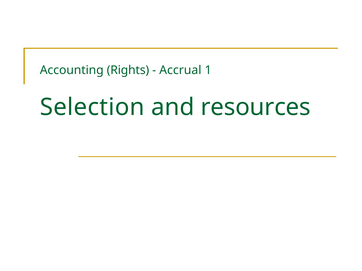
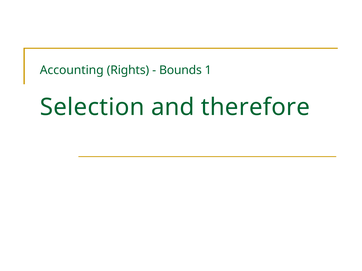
Accrual: Accrual -> Bounds
resources: resources -> therefore
